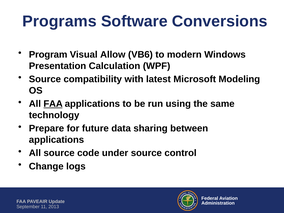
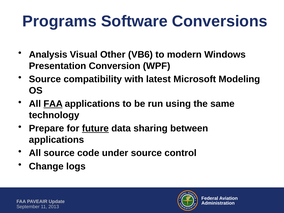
Program: Program -> Analysis
Allow: Allow -> Other
Calculation: Calculation -> Conversion
future underline: none -> present
